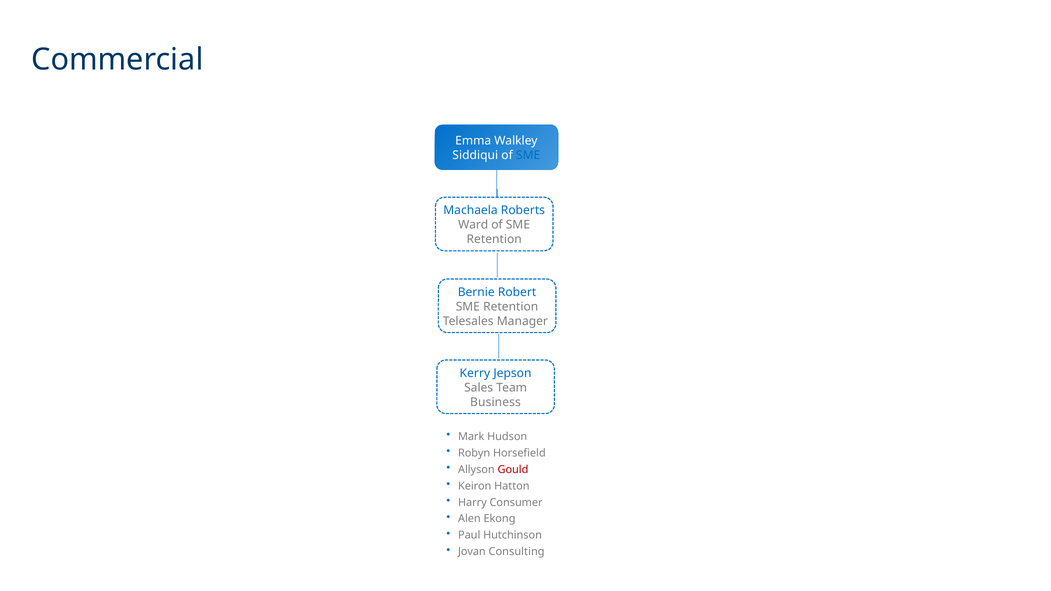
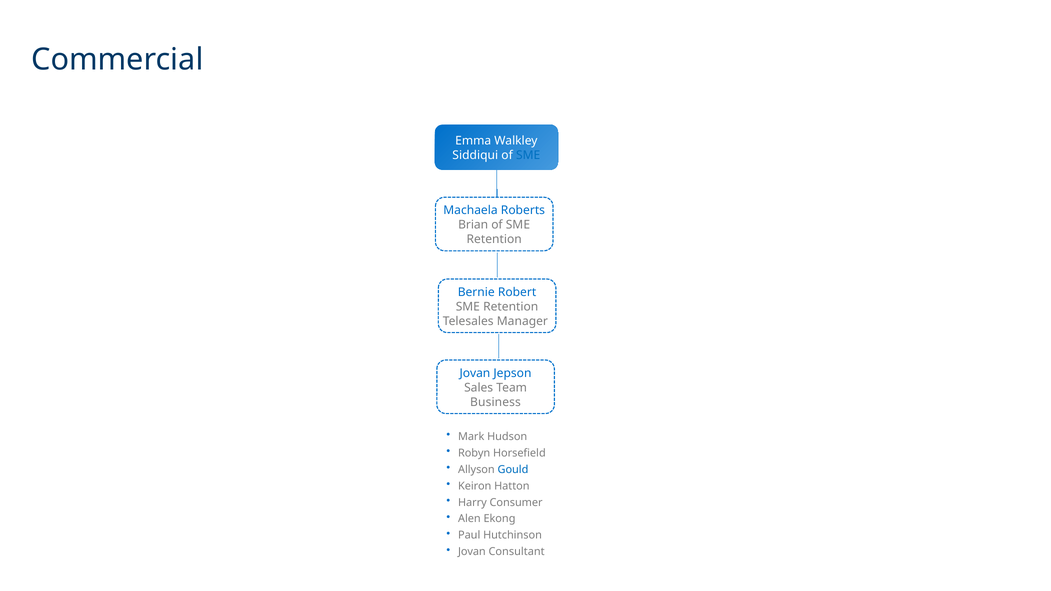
Ward: Ward -> Brian
Kerry at (475, 373): Kerry -> Jovan
Gould colour: red -> blue
Consulting: Consulting -> Consultant
